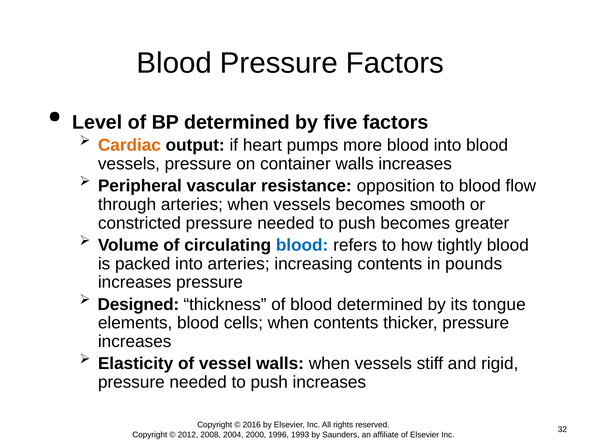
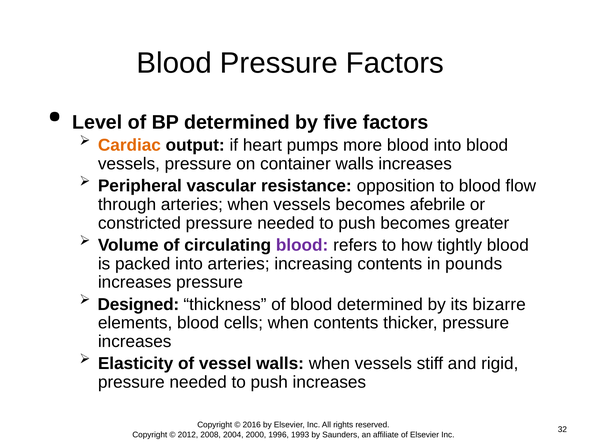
smooth: smooth -> afebrile
blood at (302, 245) colour: blue -> purple
tongue: tongue -> bizarre
